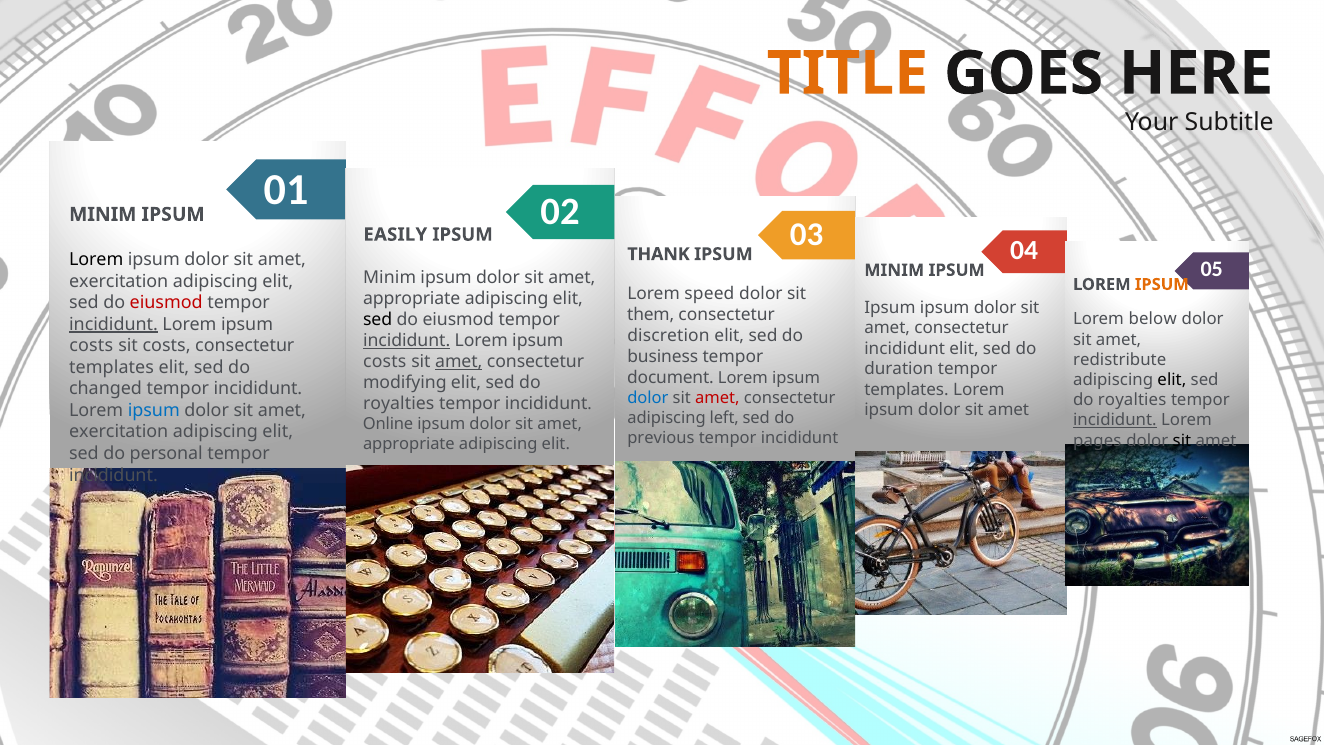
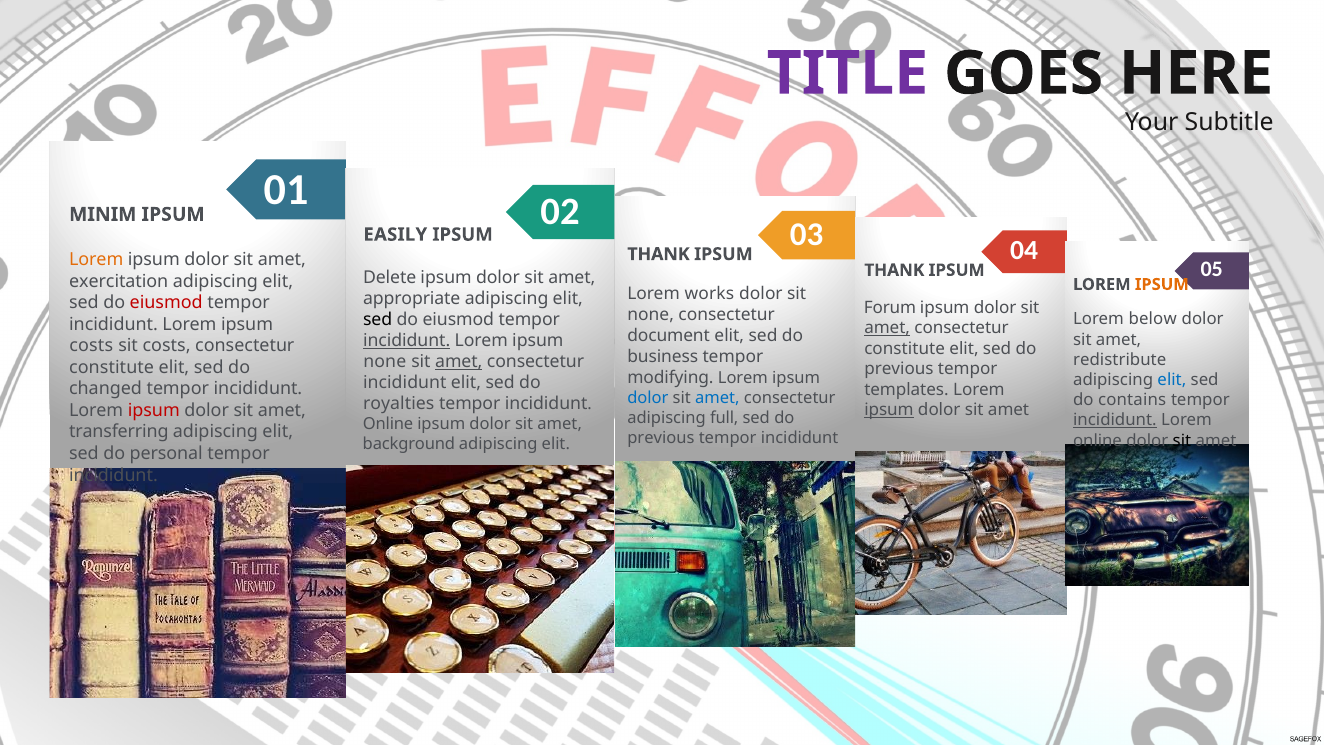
TITLE colour: orange -> purple
Lorem at (96, 260) colour: black -> orange
MINIM at (894, 270): MINIM -> THANK
Minim at (390, 277): Minim -> Delete
speed: speed -> works
Ipsum at (890, 308): Ipsum -> Forum
them at (651, 315): them -> none
incididunt at (113, 324) underline: present -> none
amet at (887, 328) underline: none -> present
discretion: discretion -> document
incididunt at (905, 348): incididunt -> constitute
costs at (385, 362): costs -> none
templates at (112, 367): templates -> constitute
duration at (899, 369): duration -> previous
document: document -> modifying
elit at (1172, 380) colour: black -> blue
modifying at (405, 383): modifying -> incididunt
amet at (717, 398) colour: red -> blue
royalties at (1132, 400): royalties -> contains
ipsum at (889, 410) underline: none -> present
ipsum at (154, 410) colour: blue -> red
left: left -> full
exercitation at (119, 432): exercitation -> transferring
pages at (1097, 440): pages -> online
appropriate at (409, 444): appropriate -> background
